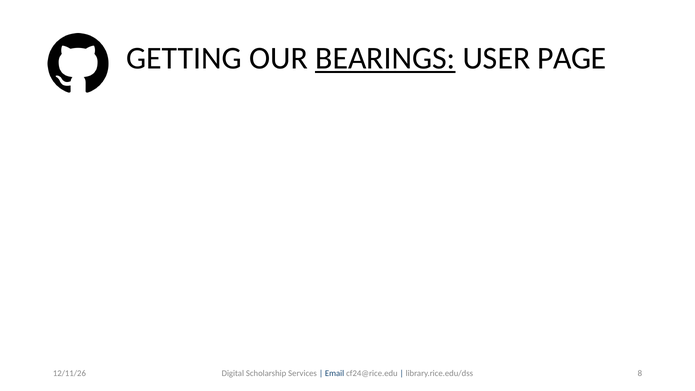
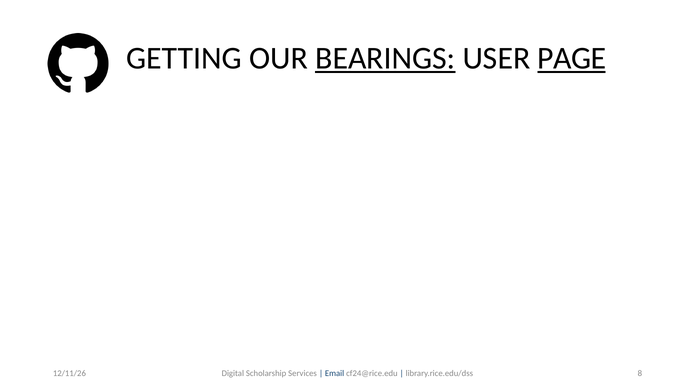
PAGE underline: none -> present
